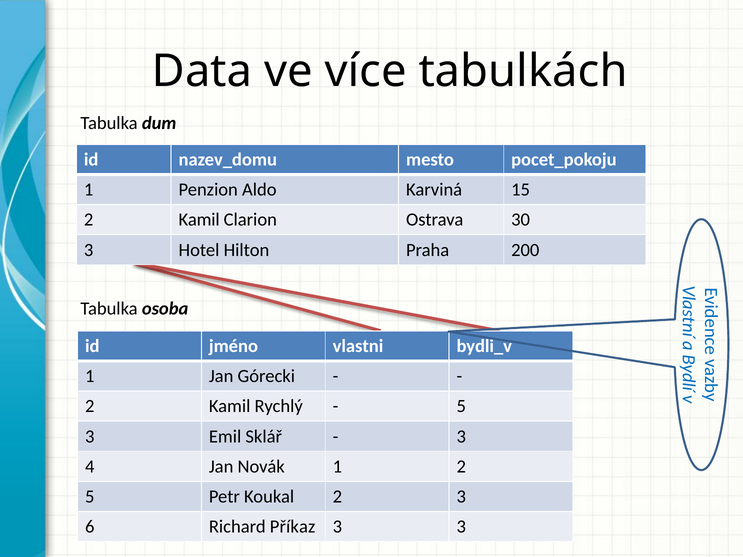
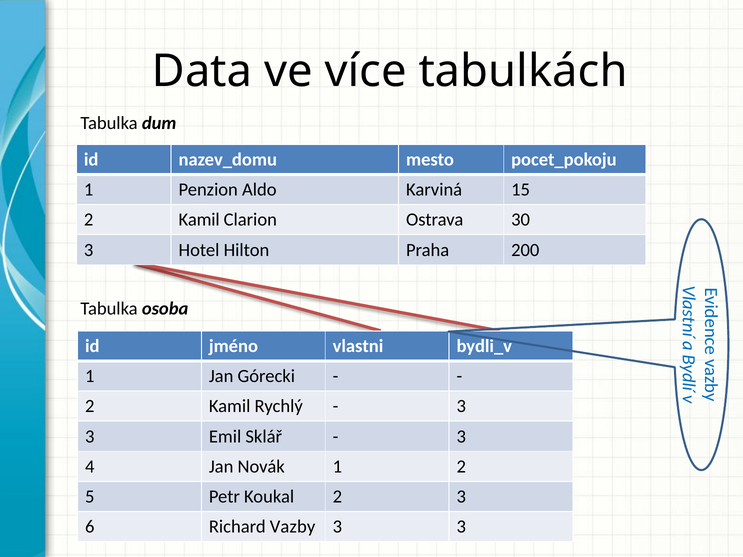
5 at (461, 407): 5 -> 3
Příkaz: Příkaz -> Vazby
